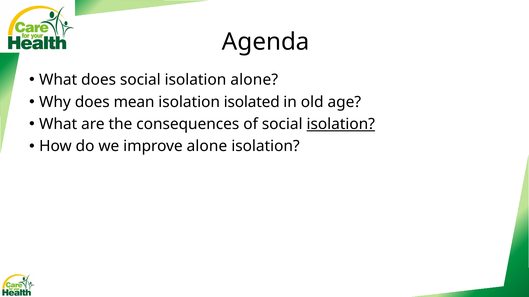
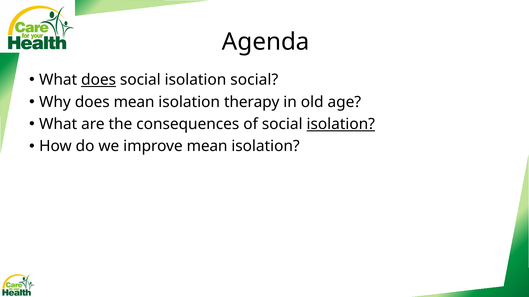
does at (99, 80) underline: none -> present
isolation alone: alone -> social
isolated: isolated -> therapy
improve alone: alone -> mean
